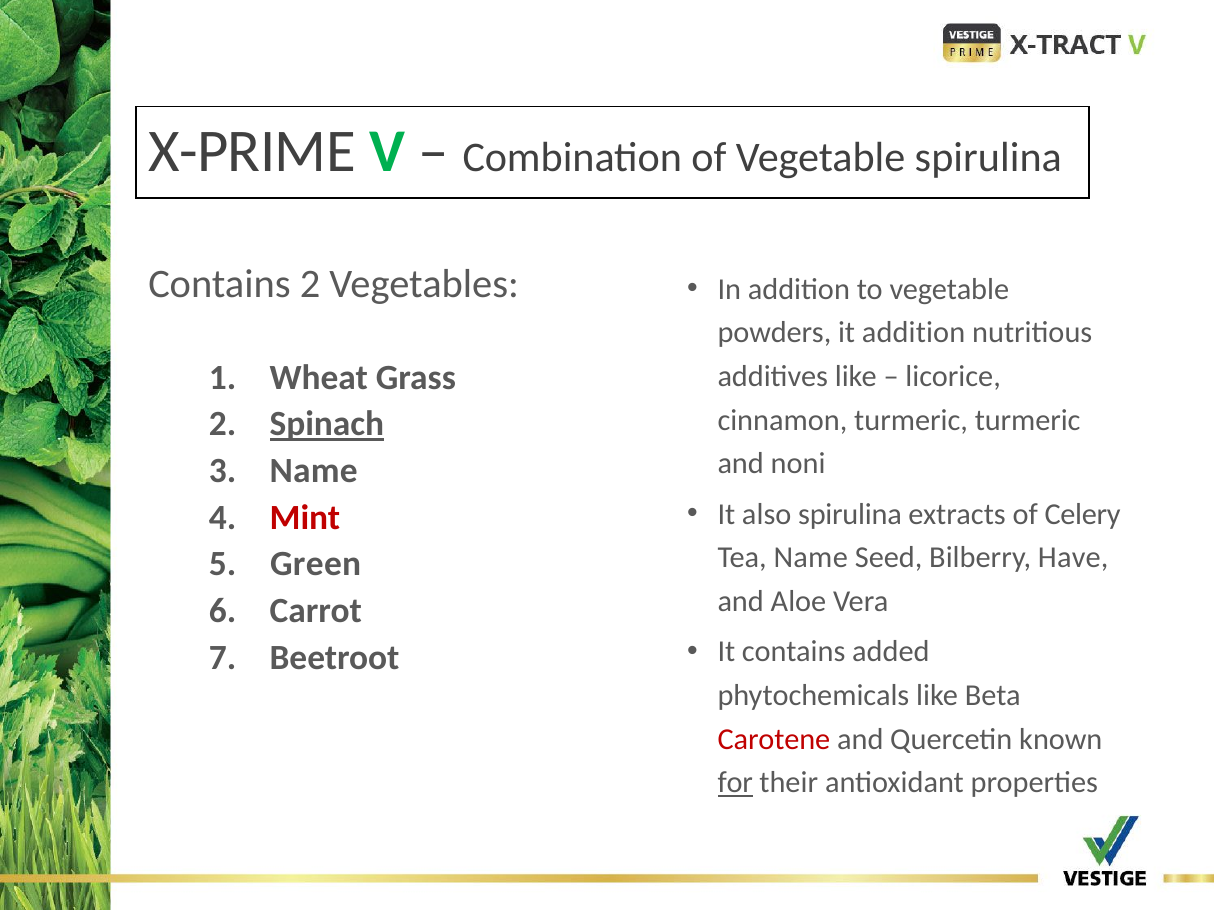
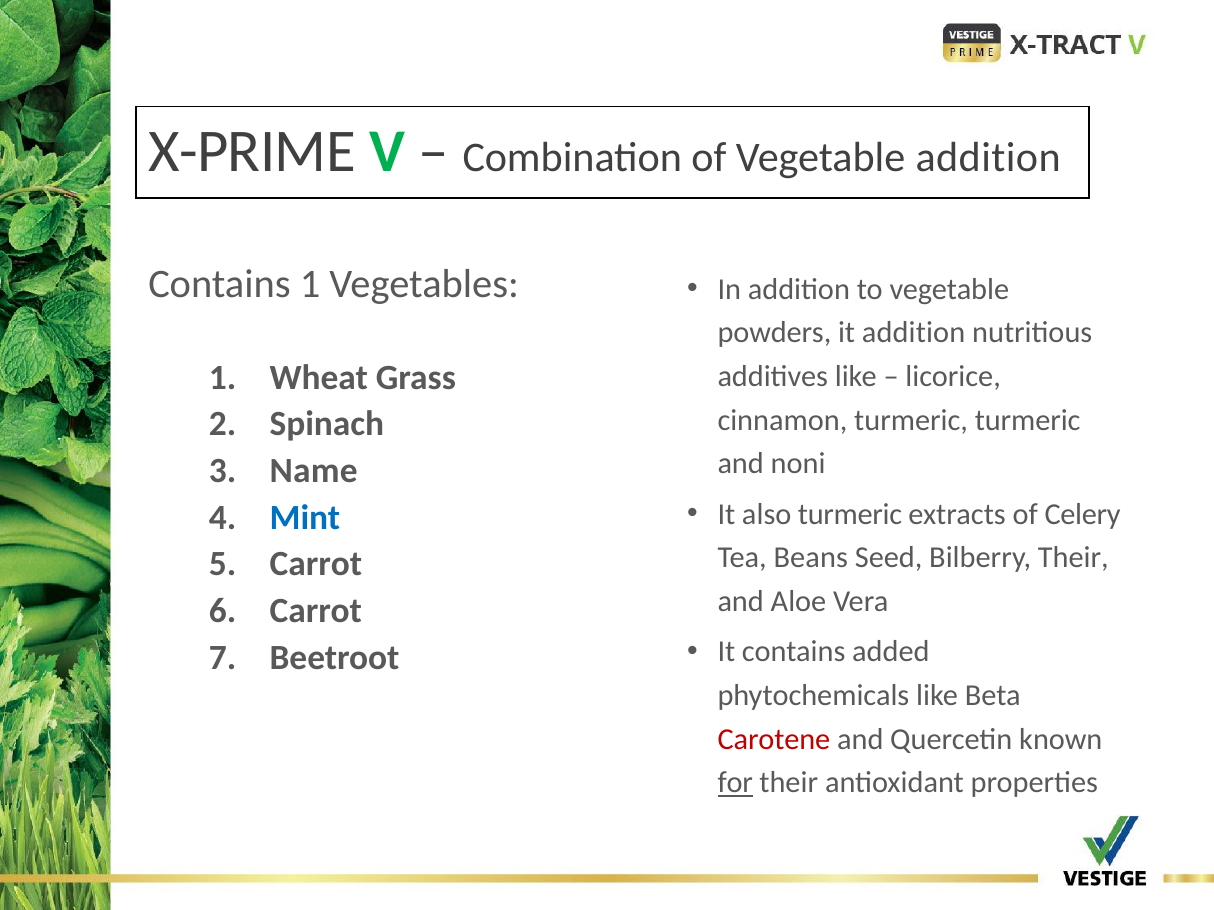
Vegetable spirulina: spirulina -> addition
Contains 2: 2 -> 1
Spinach underline: present -> none
also spirulina: spirulina -> turmeric
Mint colour: red -> blue
Tea Name: Name -> Beans
Bilberry Have: Have -> Their
Green at (316, 564): Green -> Carrot
